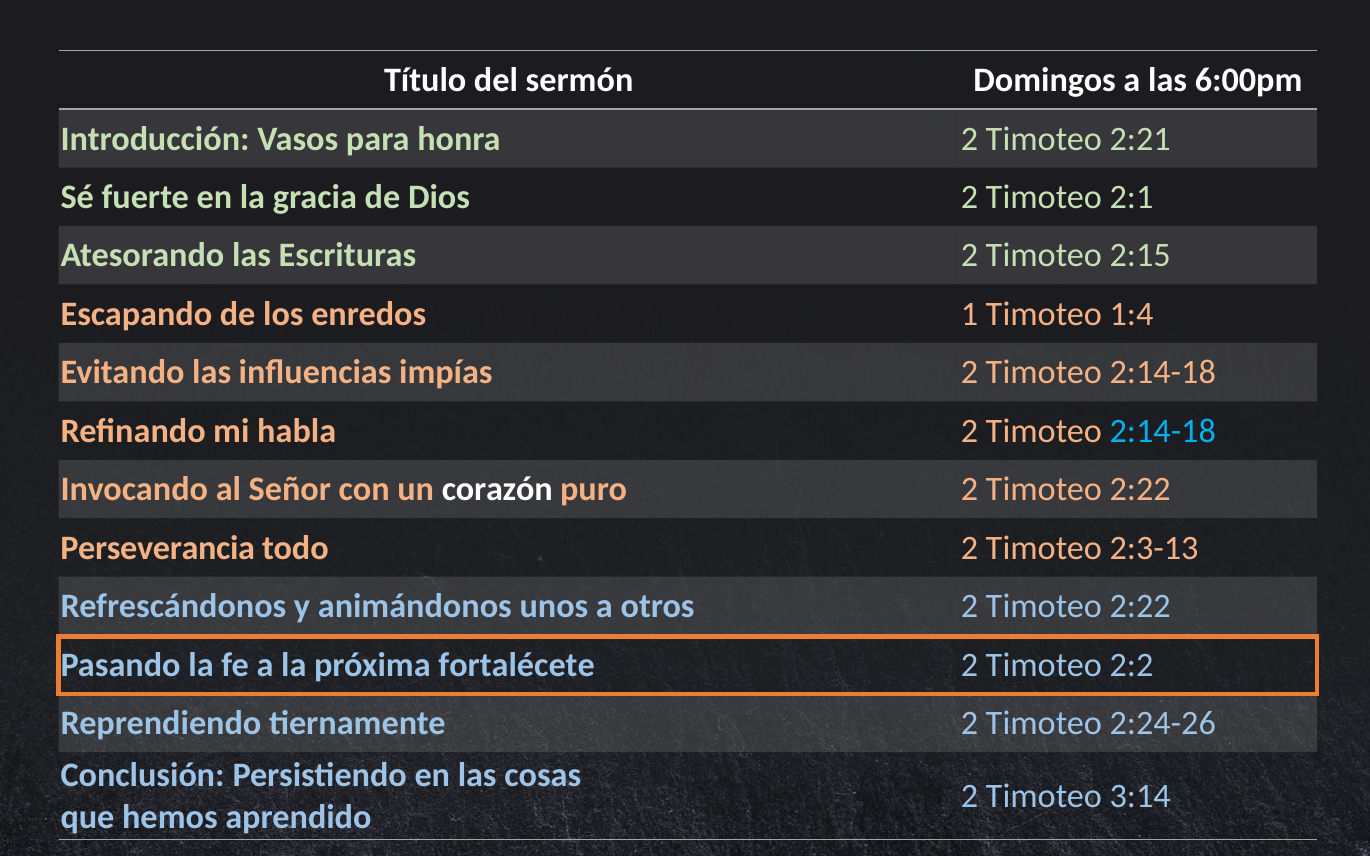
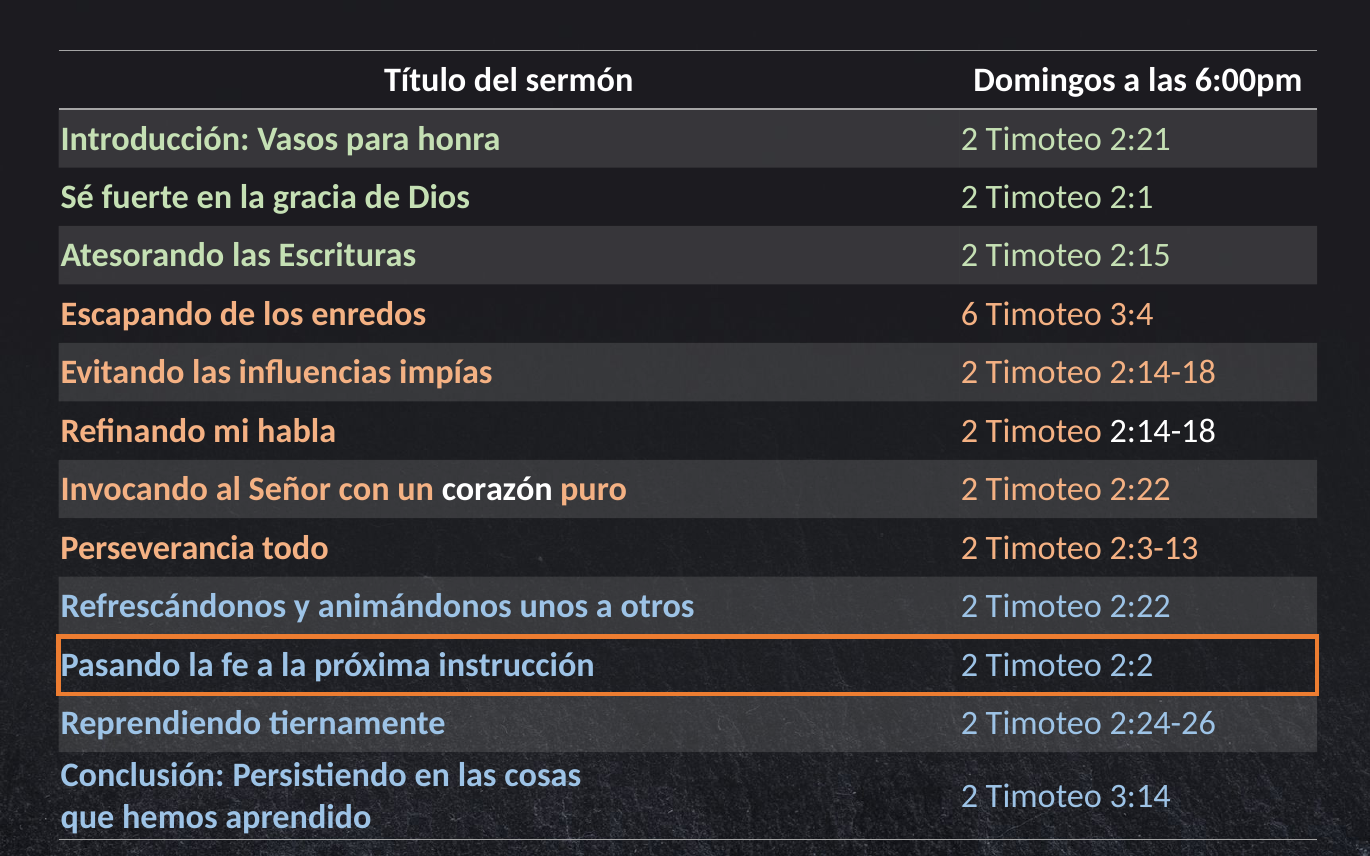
1: 1 -> 6
1:4: 1:4 -> 3:4
2:14-18 at (1163, 431) colour: light blue -> white
fortalécete: fortalécete -> instrucción
